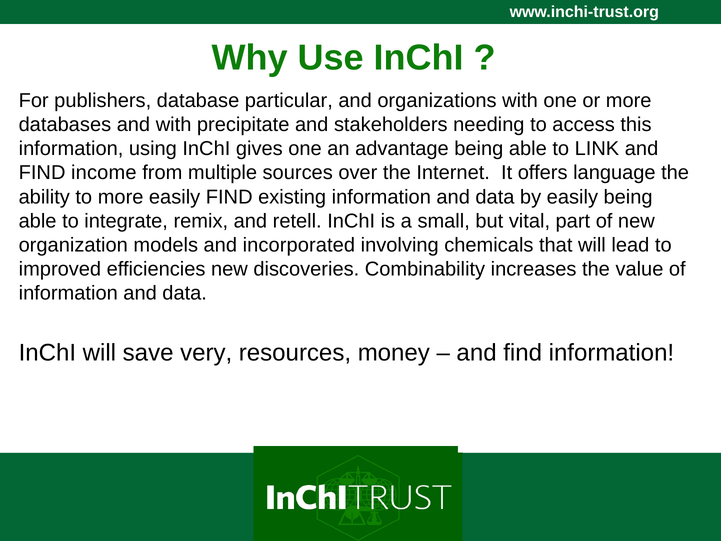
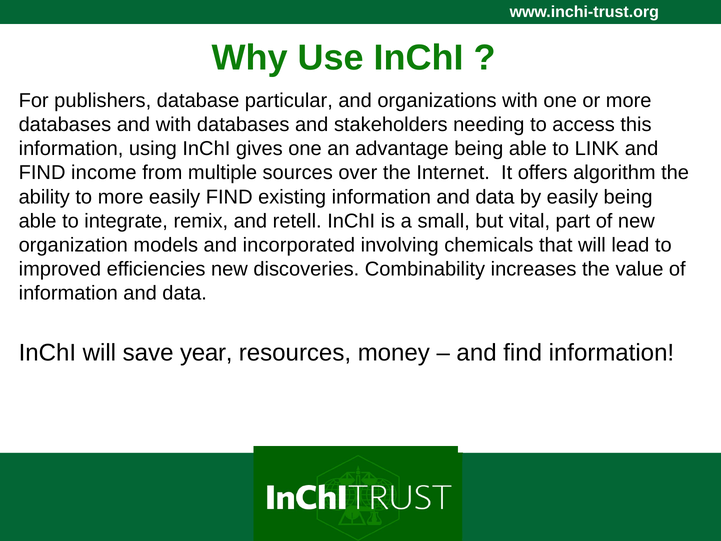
with precipitate: precipitate -> databases
language: language -> algorithm
very: very -> year
